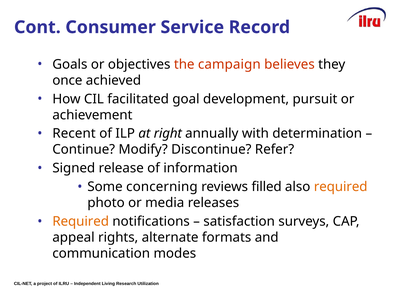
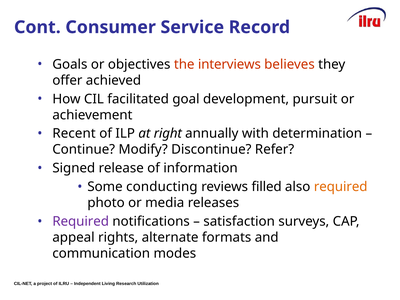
campaign: campaign -> interviews
once: once -> offer
concerning: concerning -> conducting
Required at (81, 222) colour: orange -> purple
